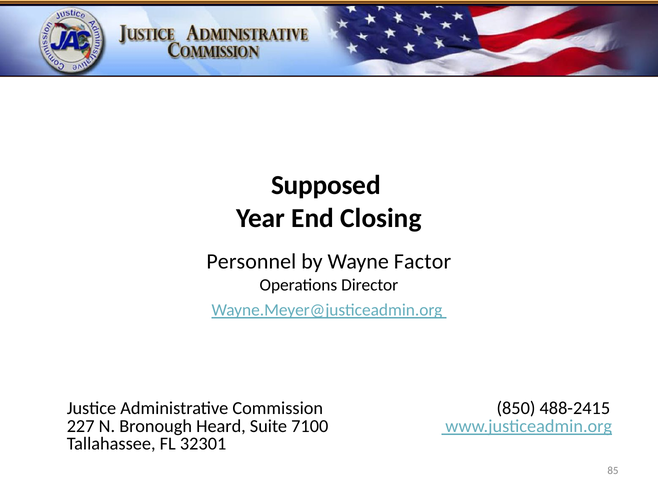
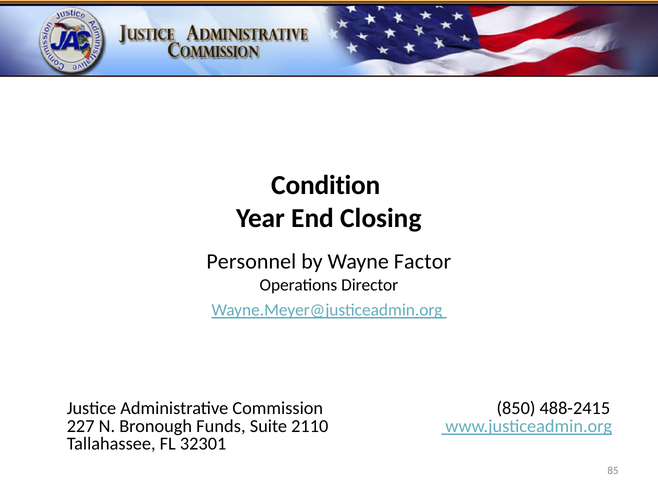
Supposed: Supposed -> Condition
Heard: Heard -> Funds
7100: 7100 -> 2110
